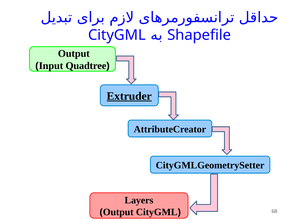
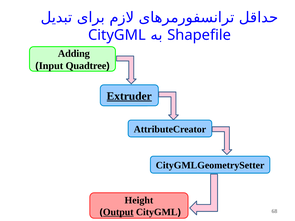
Output at (74, 54): Output -> Adding
Layers: Layers -> Height
Output at (118, 212) underline: none -> present
